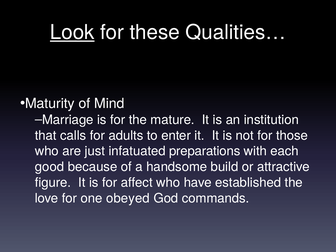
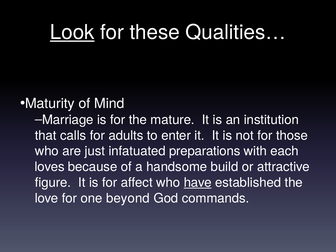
good: good -> loves
have underline: none -> present
obeyed: obeyed -> beyond
